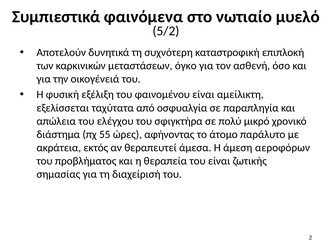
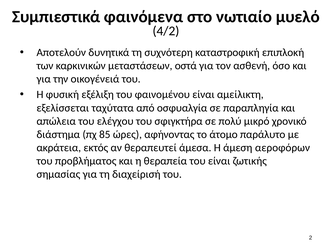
5/2: 5/2 -> 4/2
όγκο: όγκο -> οστά
55: 55 -> 85
